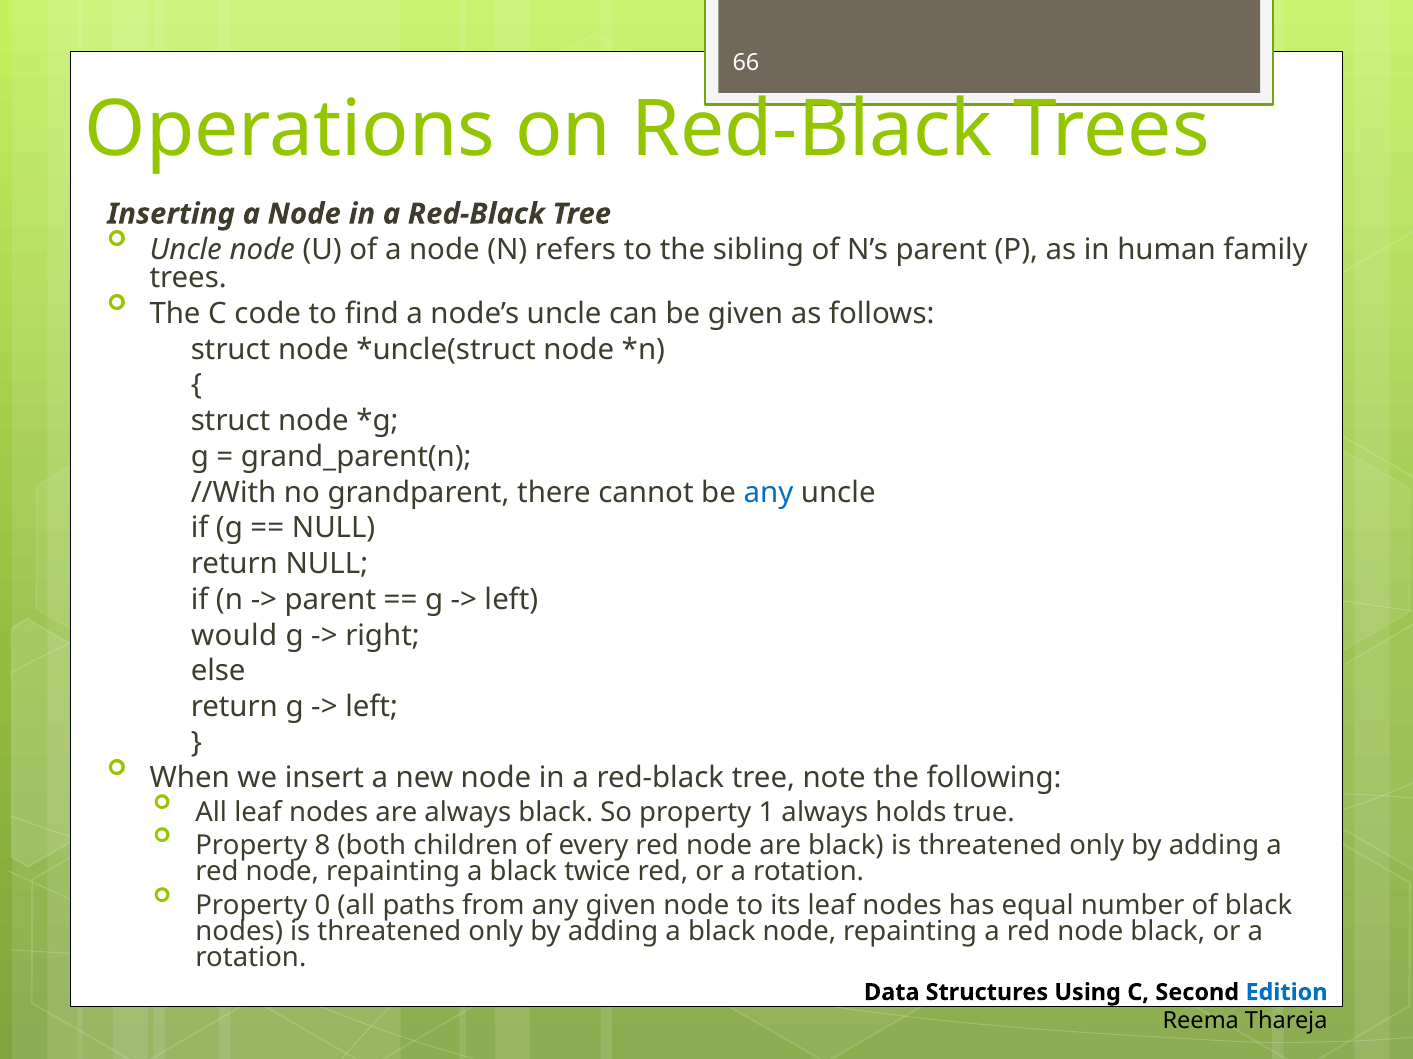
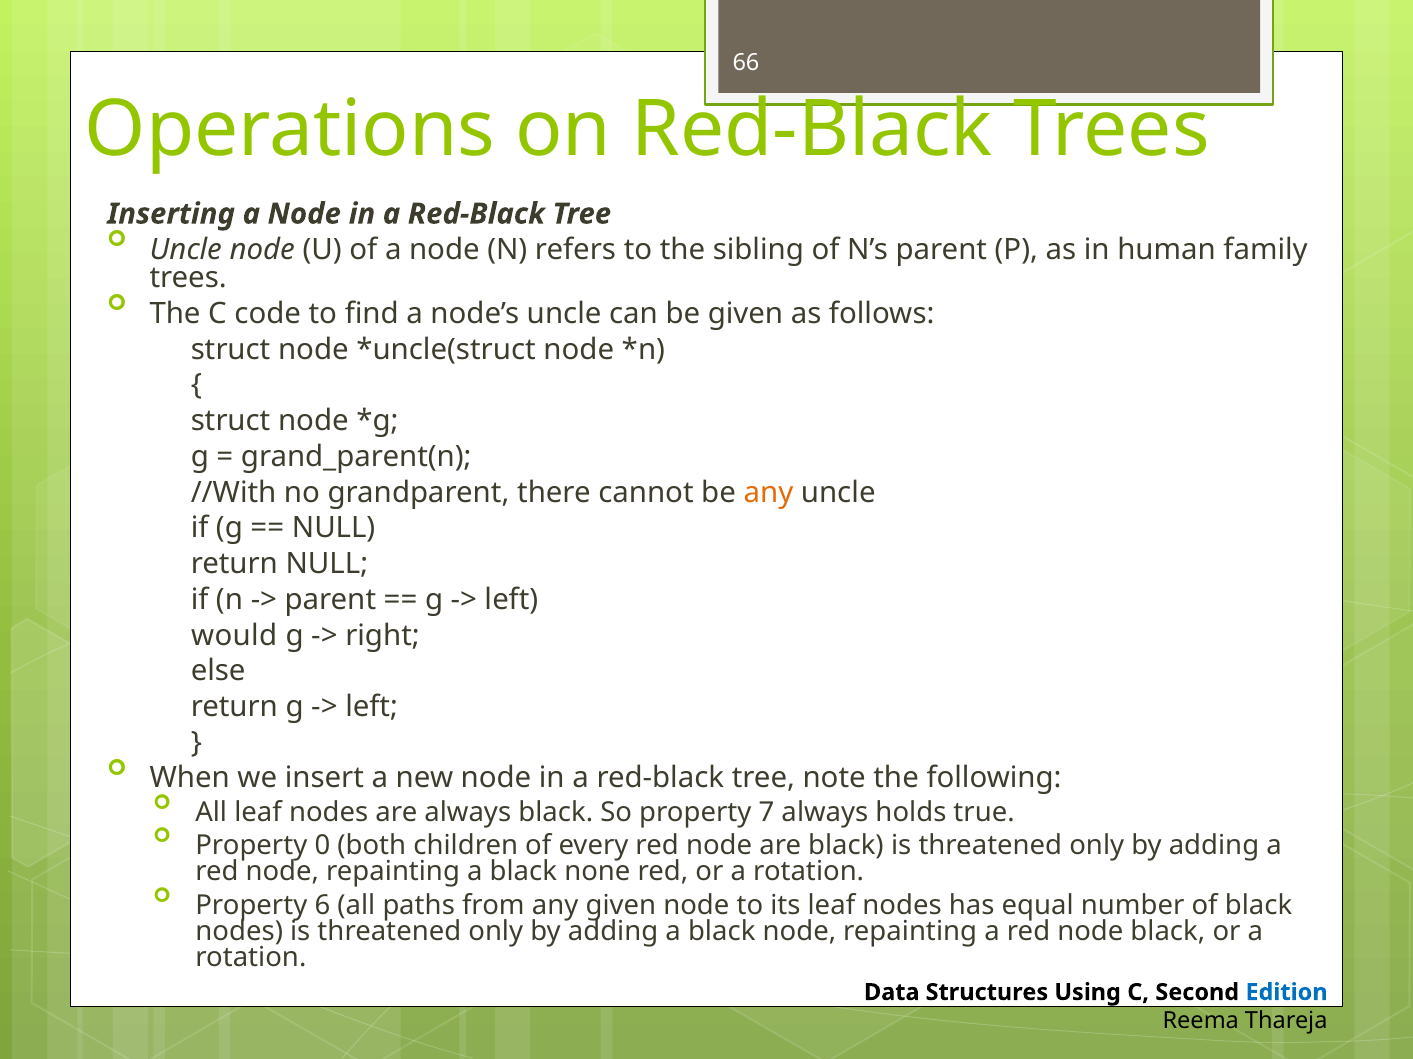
any at (768, 493) colour: blue -> orange
1: 1 -> 7
8: 8 -> 0
twice: twice -> none
0: 0 -> 6
